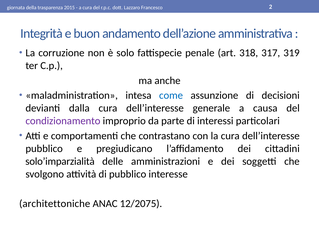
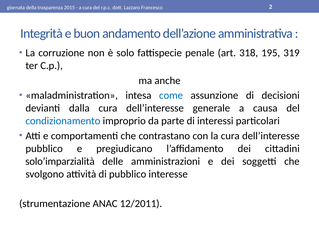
317: 317 -> 195
condizionamento colour: purple -> blue
architettoniche: architettoniche -> strumentazione
12/2075: 12/2075 -> 12/2011
